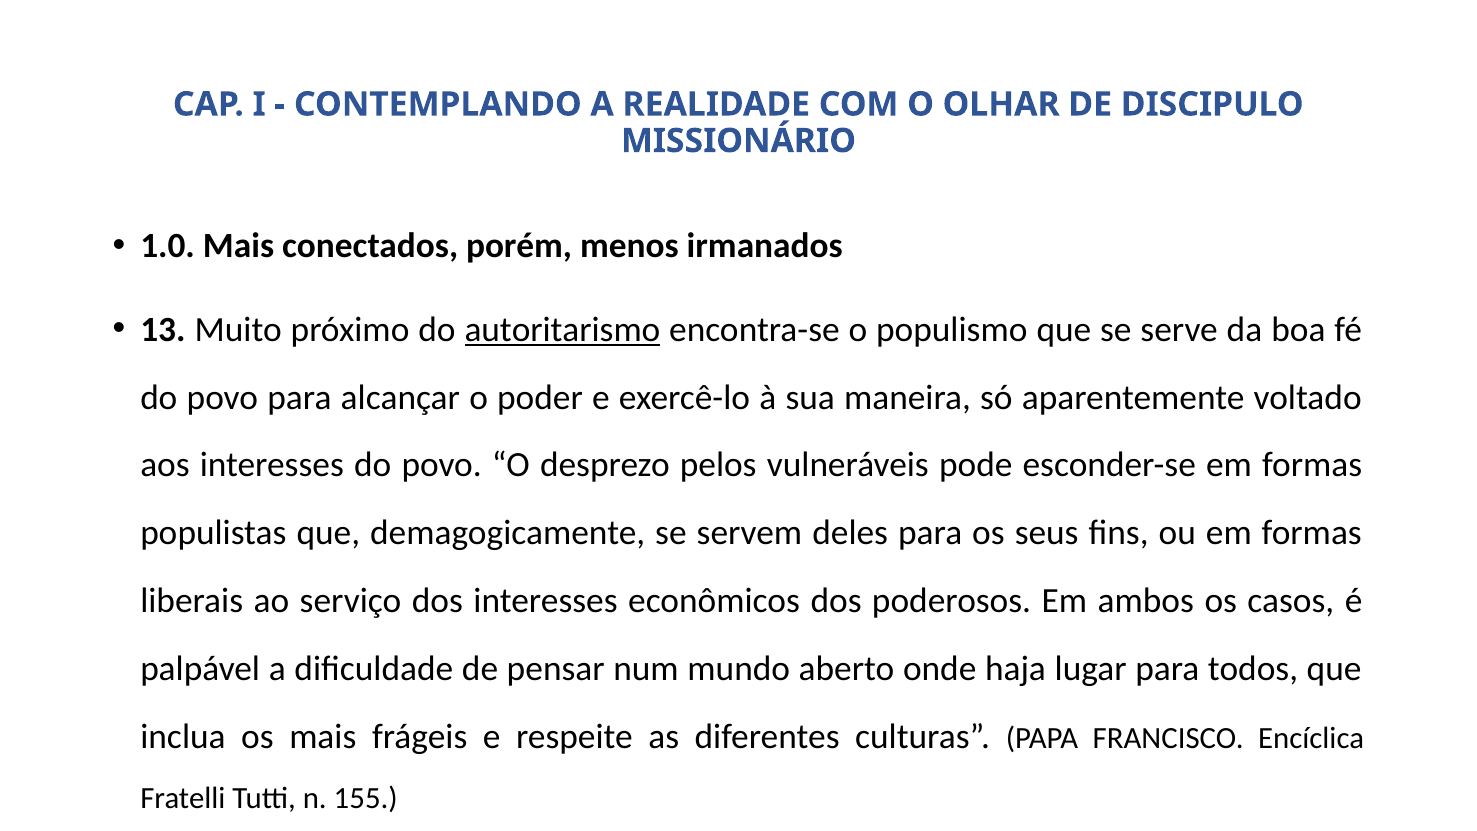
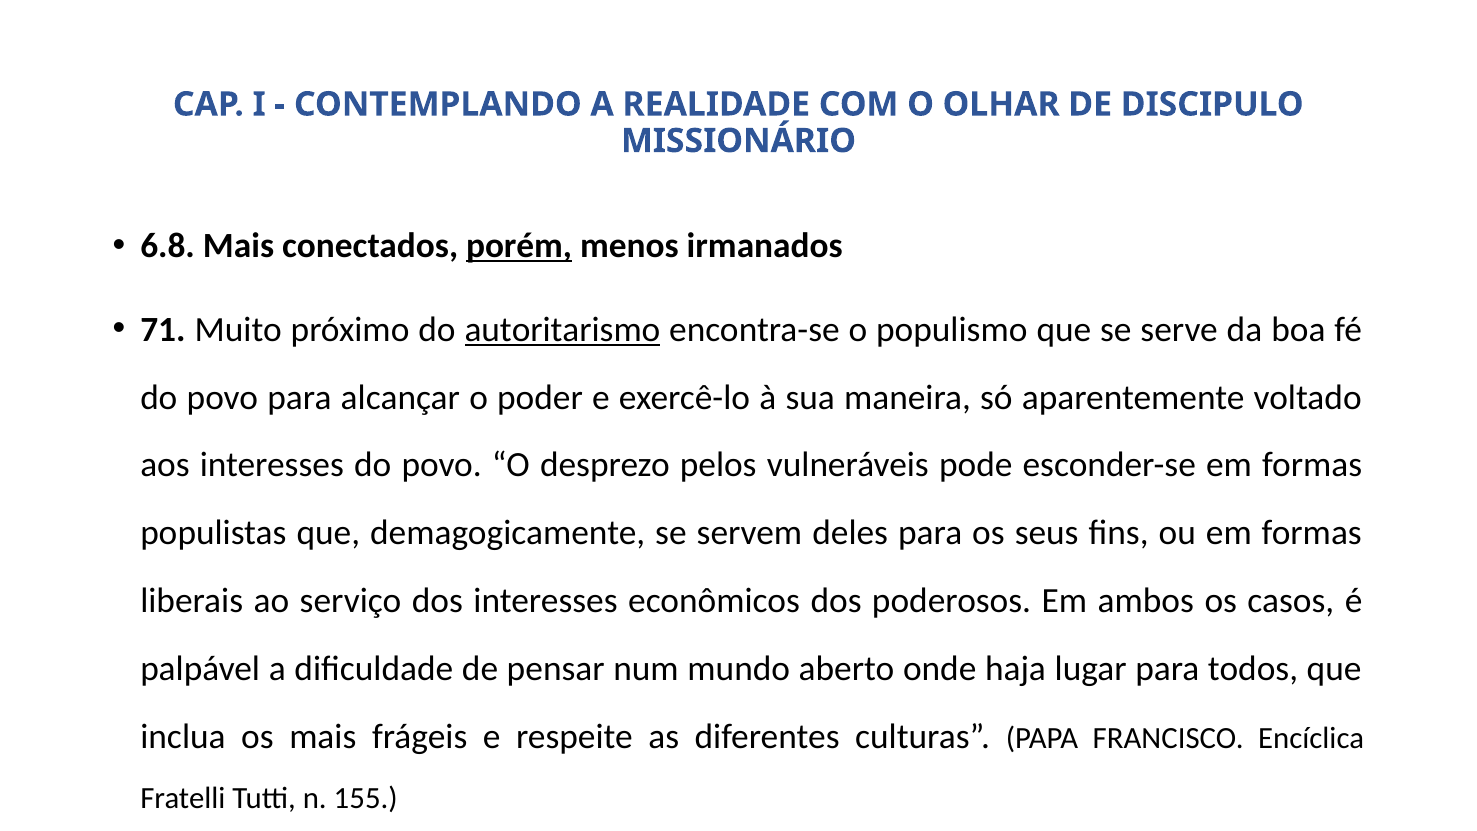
1.0: 1.0 -> 6.8
porém underline: none -> present
13: 13 -> 71
